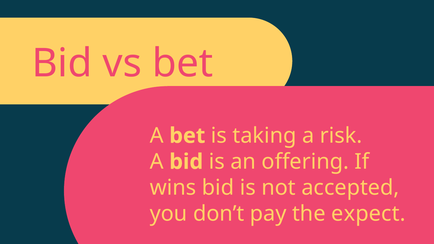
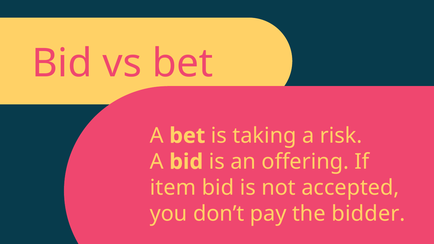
wins: wins -> item
expect: expect -> bidder
